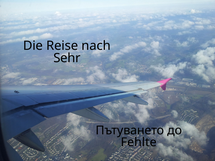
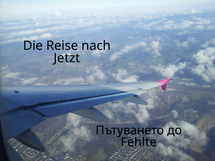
Sehr: Sehr -> Jetzt
